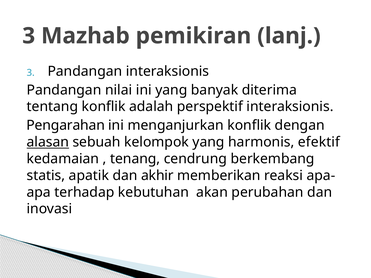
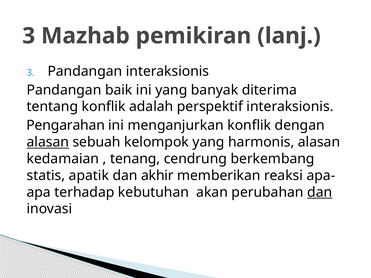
nilai: nilai -> baik
harmonis efektif: efektif -> alasan
dan at (320, 192) underline: none -> present
